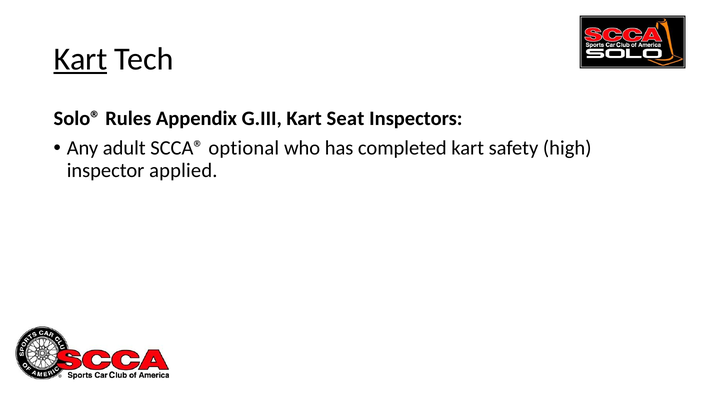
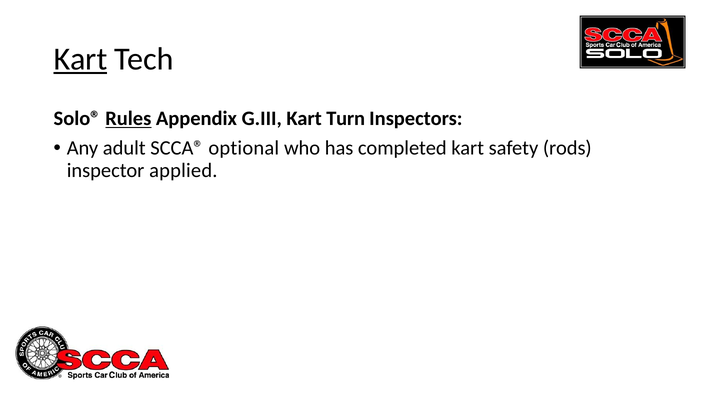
Rules underline: none -> present
Seat: Seat -> Turn
high: high -> rods
